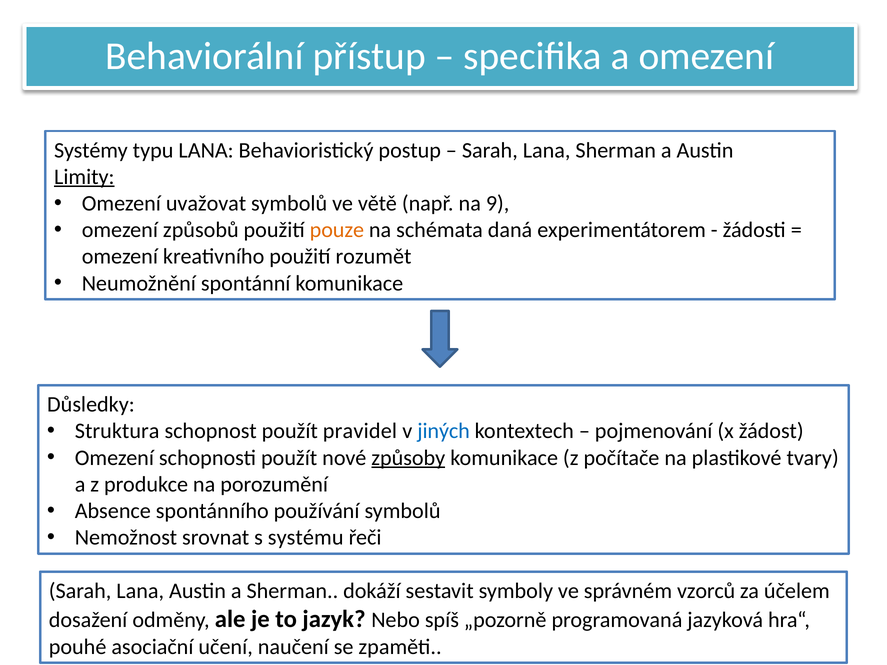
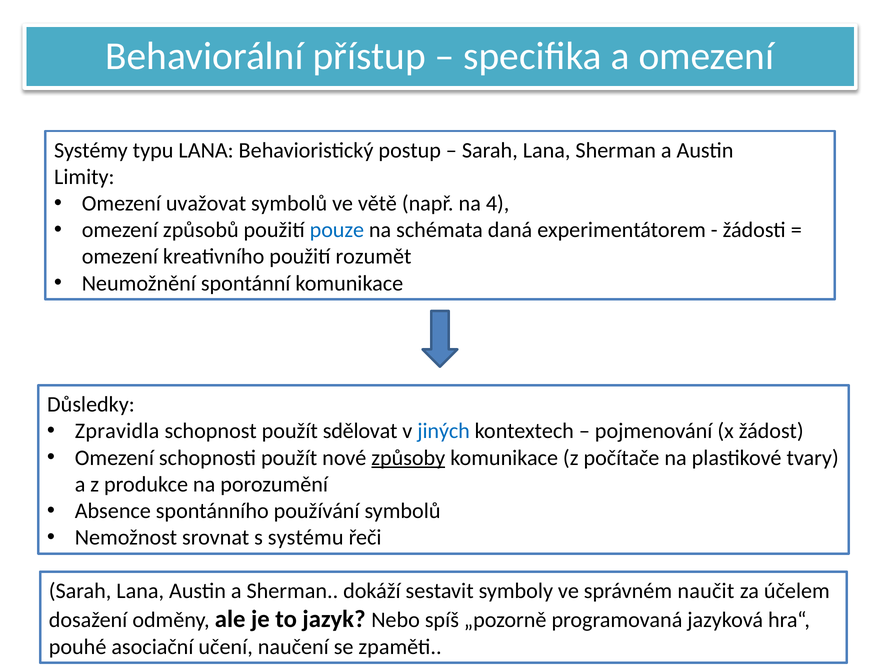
Limity underline: present -> none
9: 9 -> 4
pouze colour: orange -> blue
Struktura: Struktura -> Zpravidla
pravidel: pravidel -> sdělovat
vzorců: vzorců -> naučit
